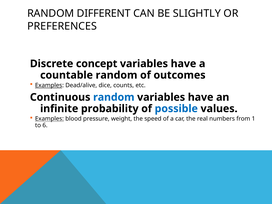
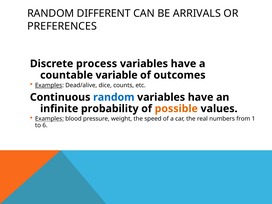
SLIGHTLY: SLIGHTLY -> ARRIVALS
concept: concept -> process
countable random: random -> variable
possible colour: blue -> orange
